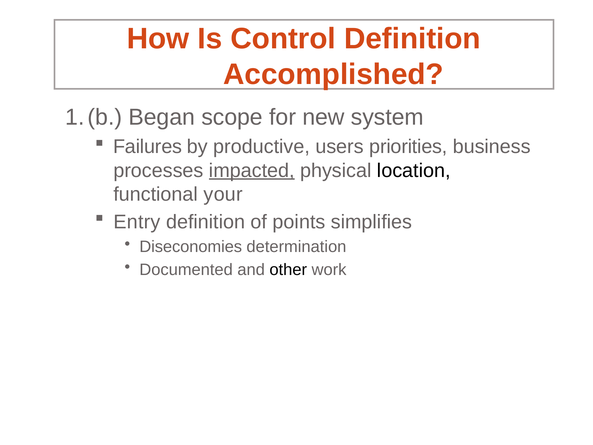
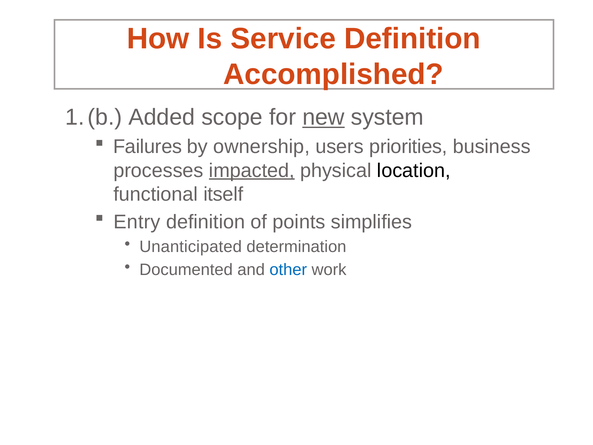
Control: Control -> Service
Began: Began -> Added
new underline: none -> present
productive: productive -> ownership
your: your -> itself
Diseconomies: Diseconomies -> Unanticipated
other colour: black -> blue
